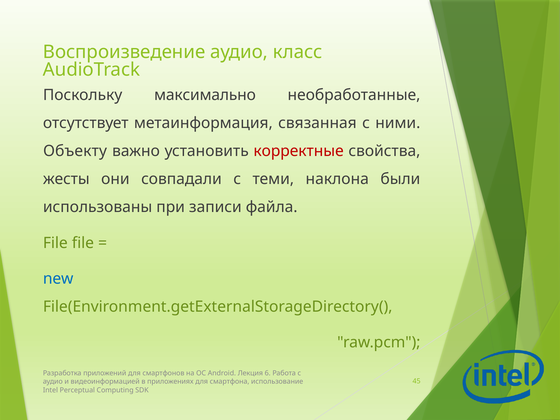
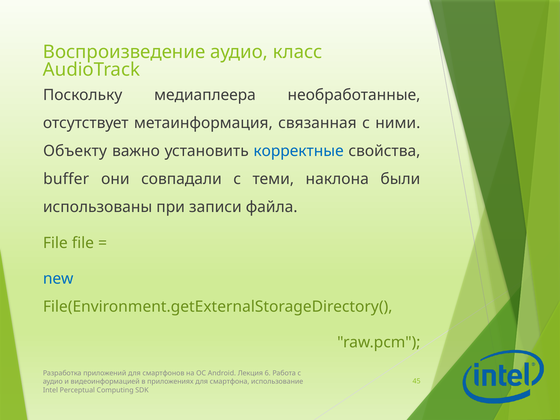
максимально: максимально -> медиаплеера
корректные colour: red -> blue
жесты: жесты -> buffer
